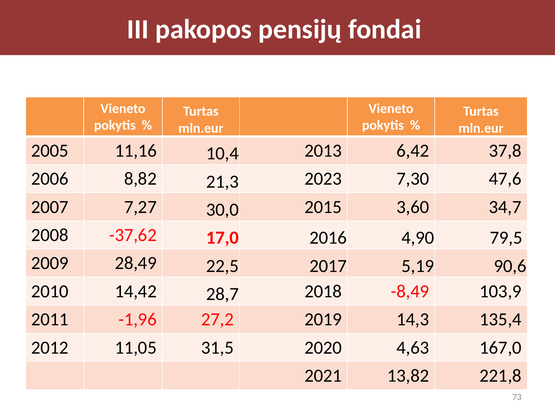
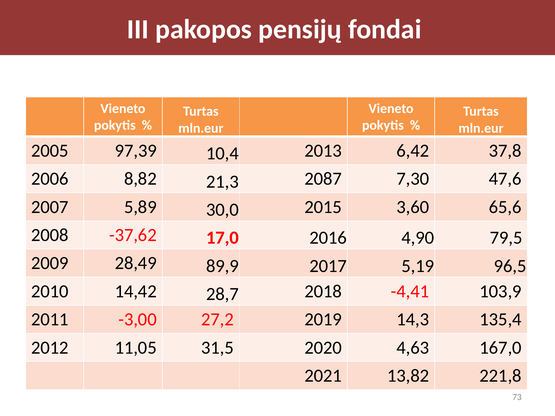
11,16: 11,16 -> 97,39
2023: 2023 -> 2087
7,27: 7,27 -> 5,89
34,7: 34,7 -> 65,6
22,5: 22,5 -> 89,9
90,6: 90,6 -> 96,5
-8,49: -8,49 -> -4,41
-1,96: -1,96 -> -3,00
